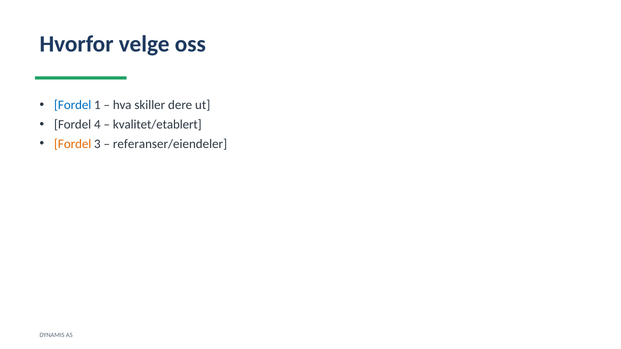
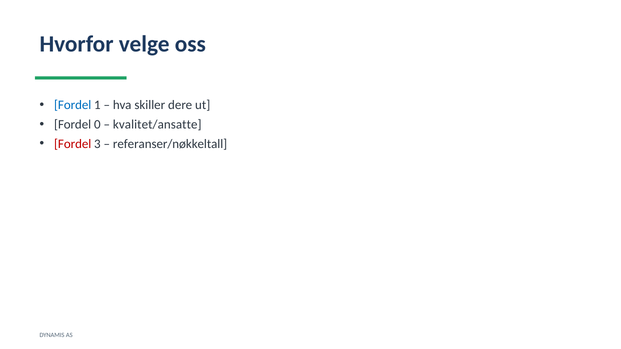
4: 4 -> 0
kvalitet/etablert: kvalitet/etablert -> kvalitet/ansatte
Fordel at (73, 144) colour: orange -> red
referanser/eiendeler: referanser/eiendeler -> referanser/nøkkeltall
